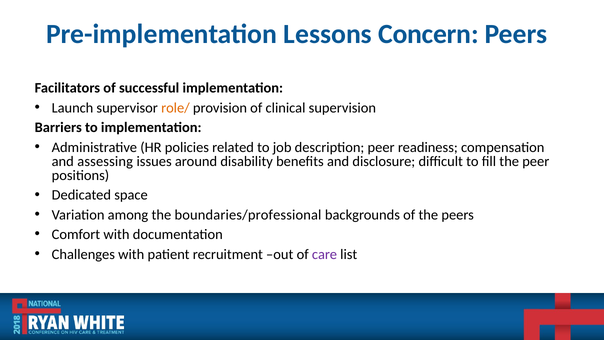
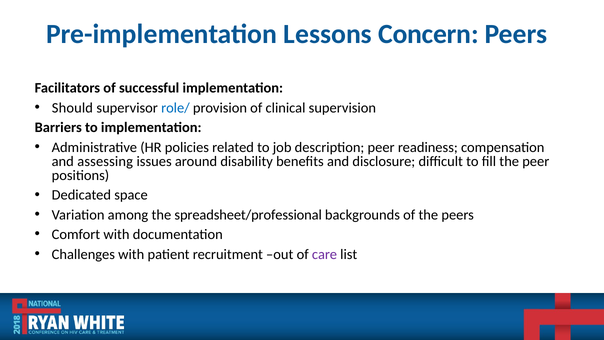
Launch: Launch -> Should
role/ colour: orange -> blue
boundaries/professional: boundaries/professional -> spreadsheet/professional
